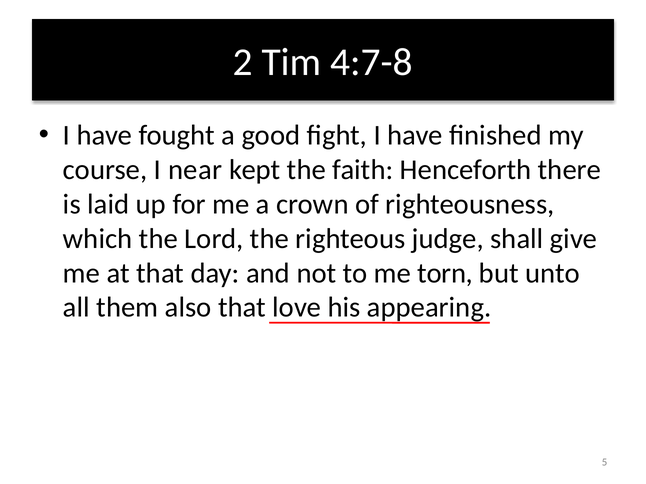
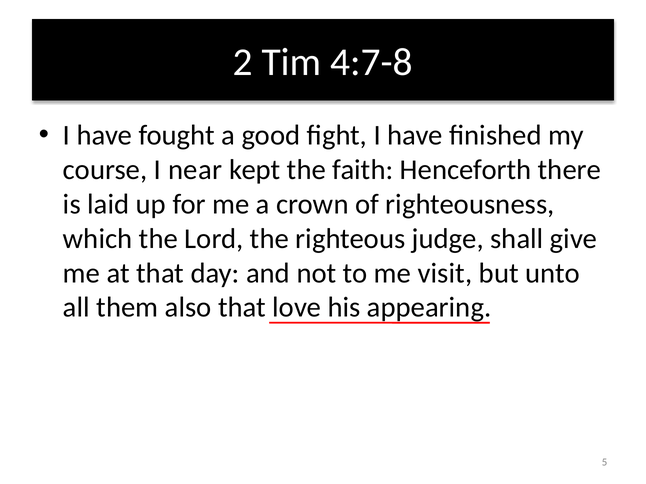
torn: torn -> visit
